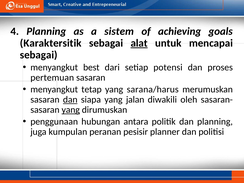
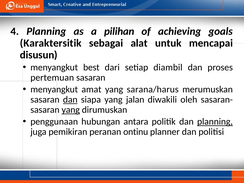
sistem: sistem -> pilihan
alat underline: present -> none
sebagai at (39, 55): sebagai -> disusun
potensi: potensi -> diambil
tetap: tetap -> amat
planning at (215, 122) underline: none -> present
kumpulan: kumpulan -> pemikiran
pesisir: pesisir -> ontinu
